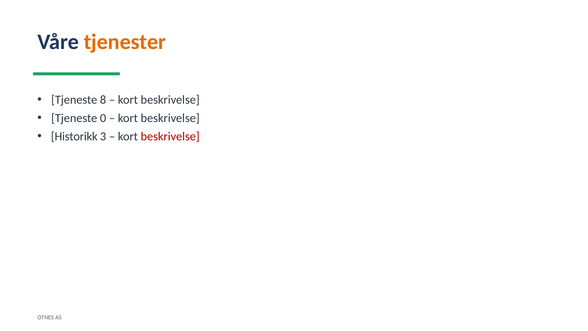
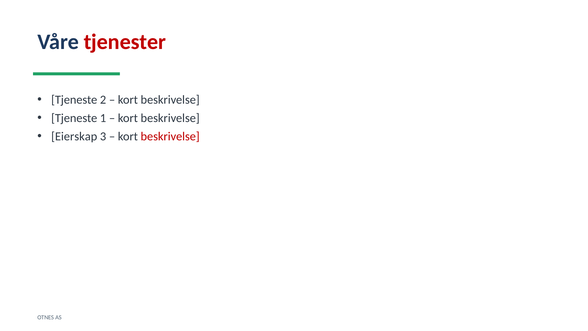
tjenester colour: orange -> red
8: 8 -> 2
0: 0 -> 1
Historikk: Historikk -> Eierskap
